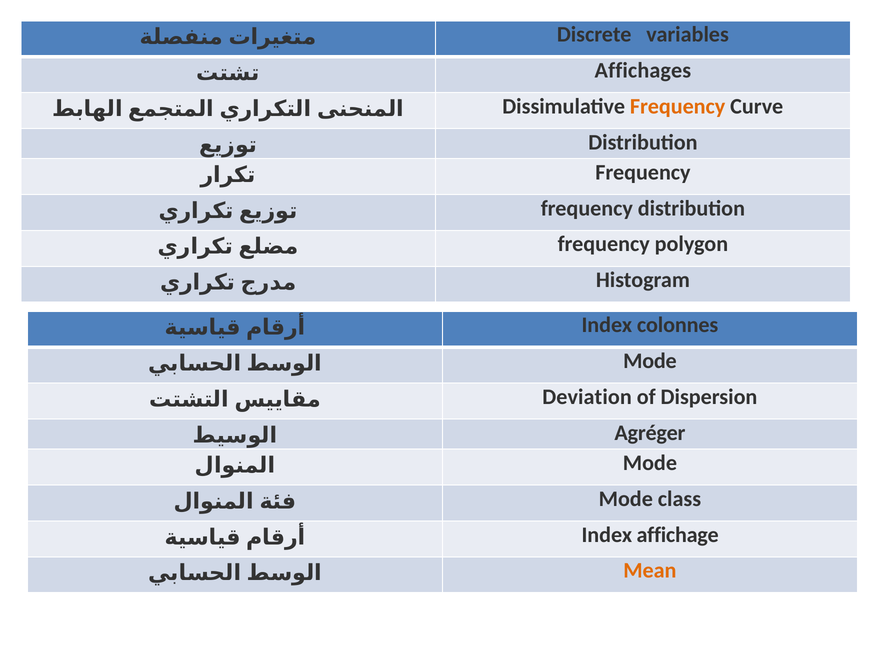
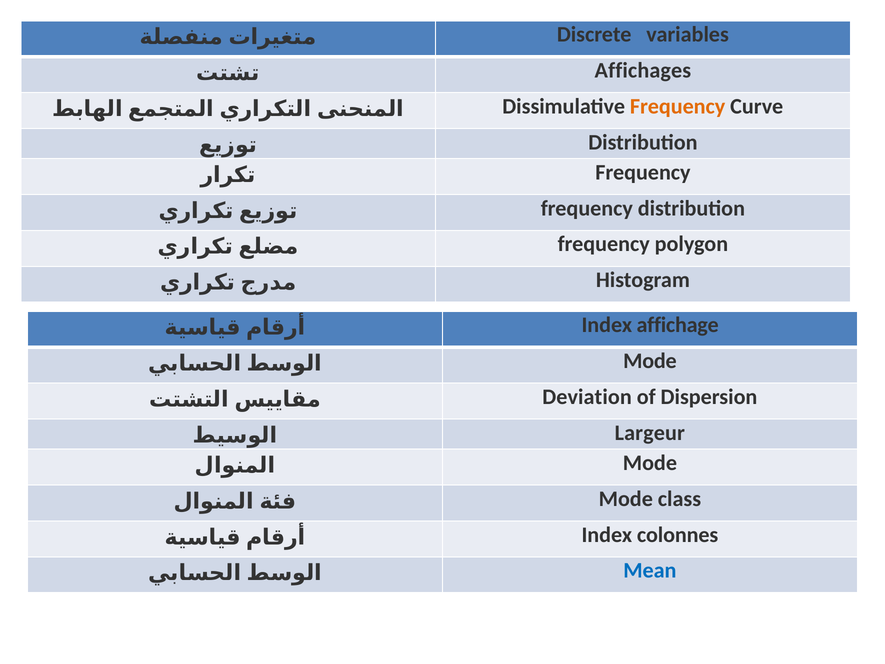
colonnes: colonnes -> affichage
Agréger: Agréger -> Largeur
affichage: affichage -> colonnes
Mean colour: orange -> blue
